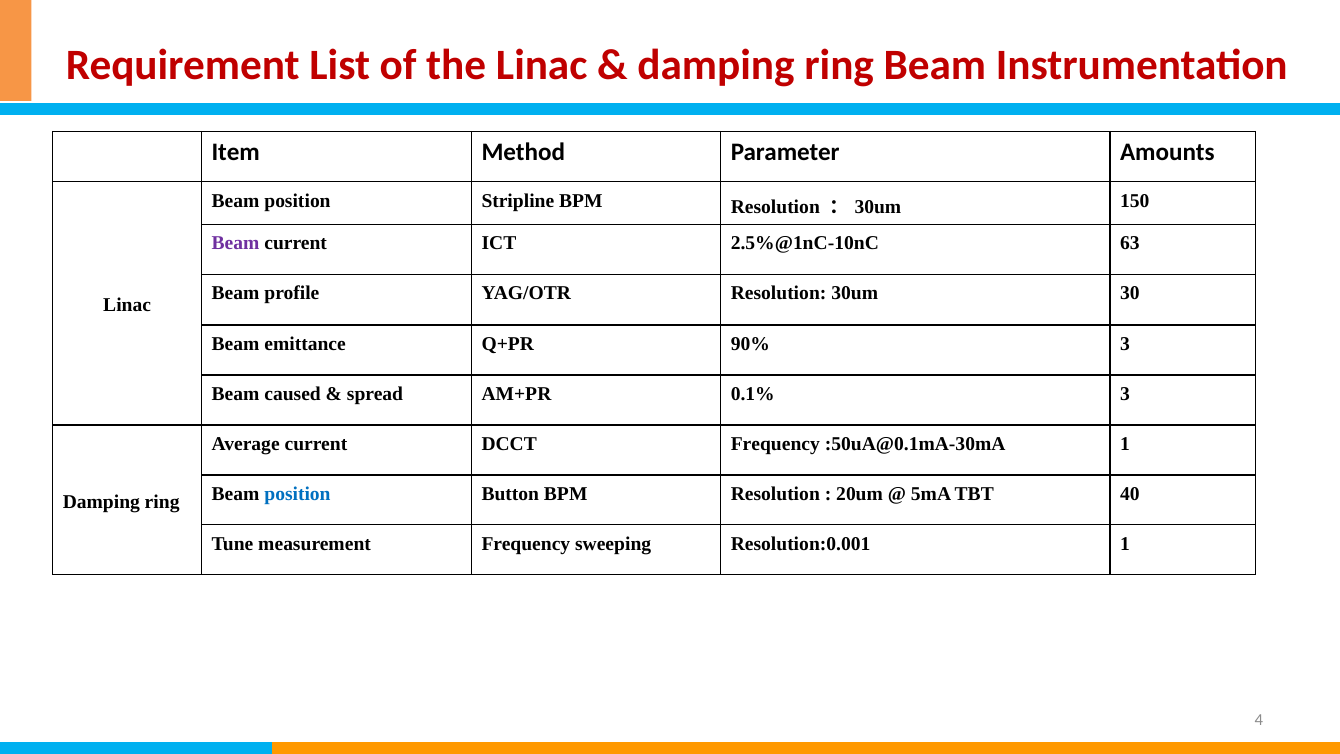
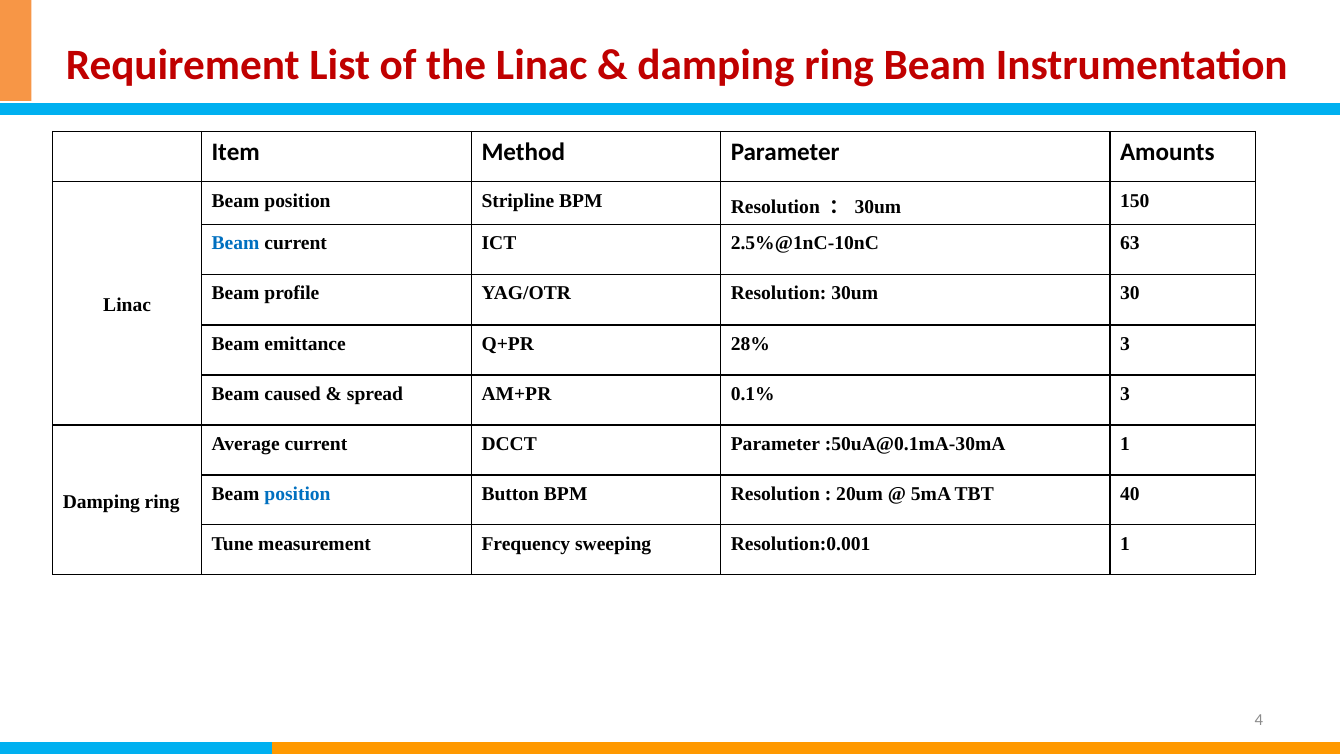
Beam at (236, 243) colour: purple -> blue
90%: 90% -> 28%
DCCT Frequency: Frequency -> Parameter
